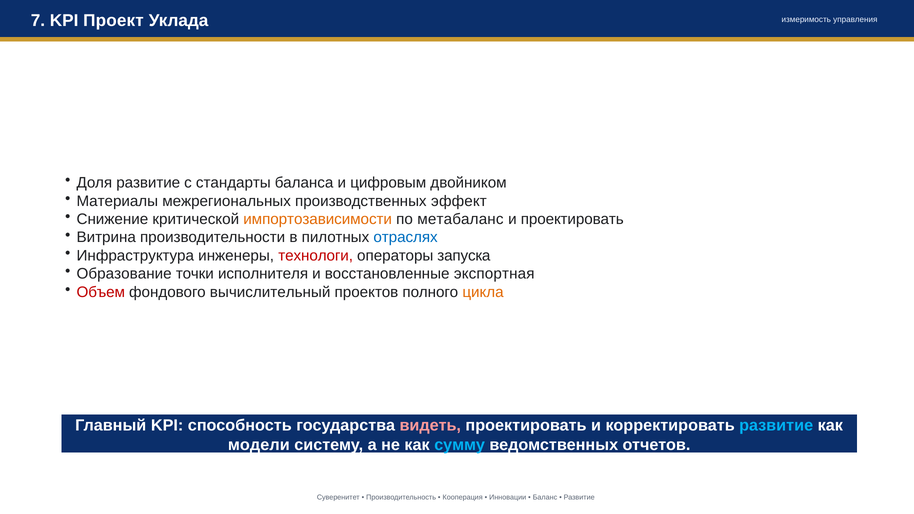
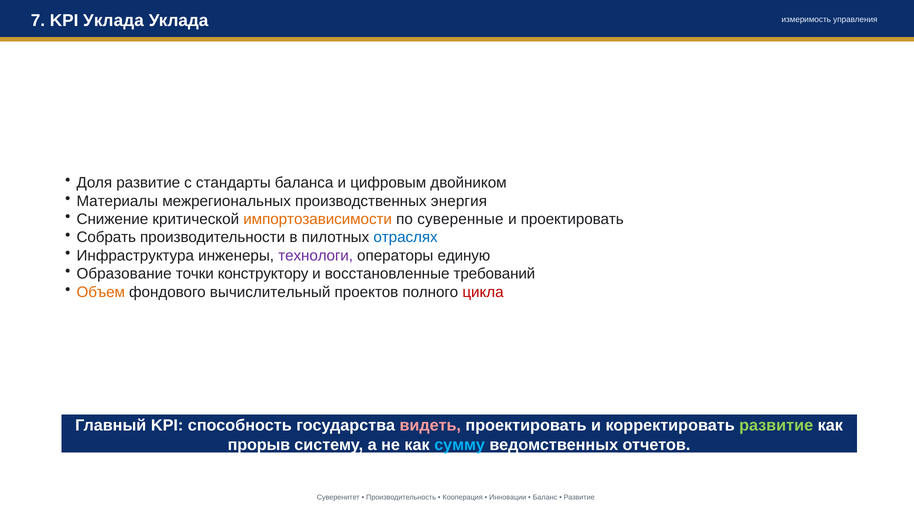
KPI Проект: Проект -> Уклада
эффект: эффект -> энергия
метабаланс: метабаланс -> суверенные
Витрина: Витрина -> Собрать
технологи colour: red -> purple
запуска: запуска -> единую
исполнителя: исполнителя -> конструктору
экспортная: экспортная -> требований
Объем colour: red -> orange
цикла colour: orange -> red
развитие at (776, 426) colour: light blue -> light green
модели: модели -> прорыв
